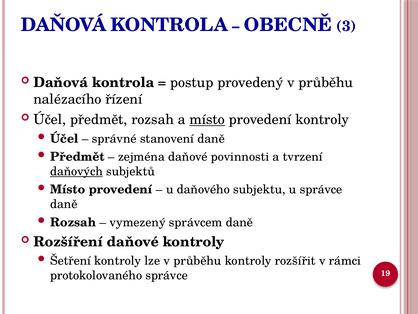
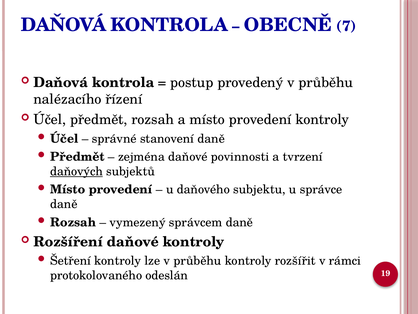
3: 3 -> 7
místo at (207, 119) underline: present -> none
protokolovaného správce: správce -> odeslán
